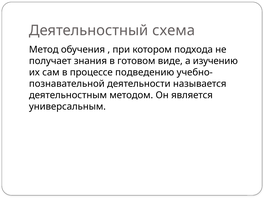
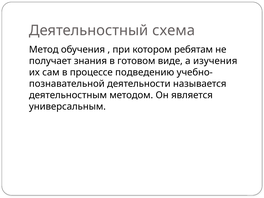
подхода: подхода -> ребятам
изучению: изучению -> изучения
